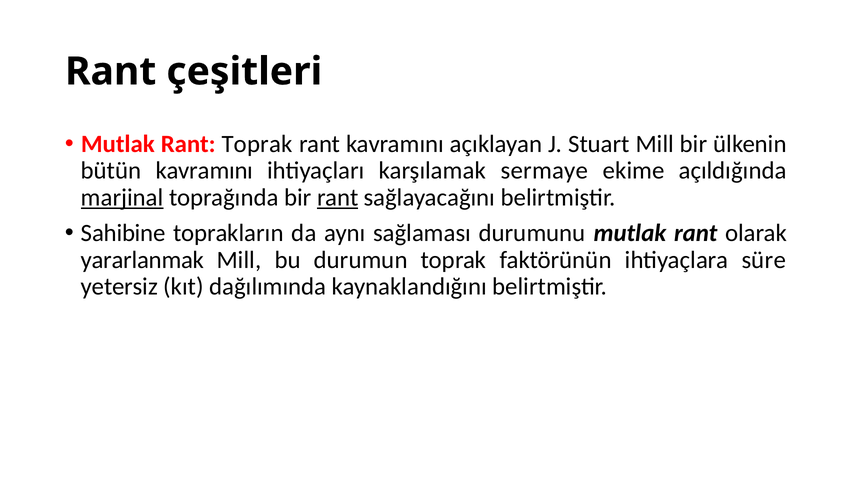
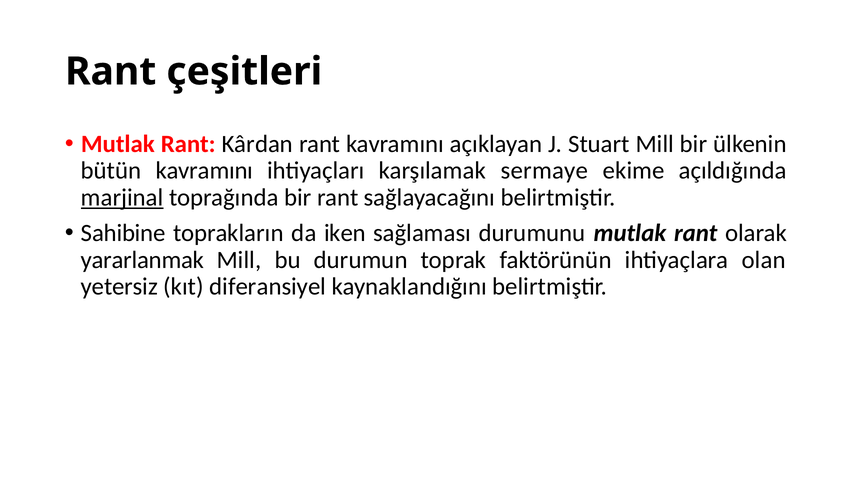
Rant Toprak: Toprak -> Kârdan
rant at (338, 198) underline: present -> none
aynı: aynı -> iken
süre: süre -> olan
dağılımında: dağılımında -> diferansiyel
